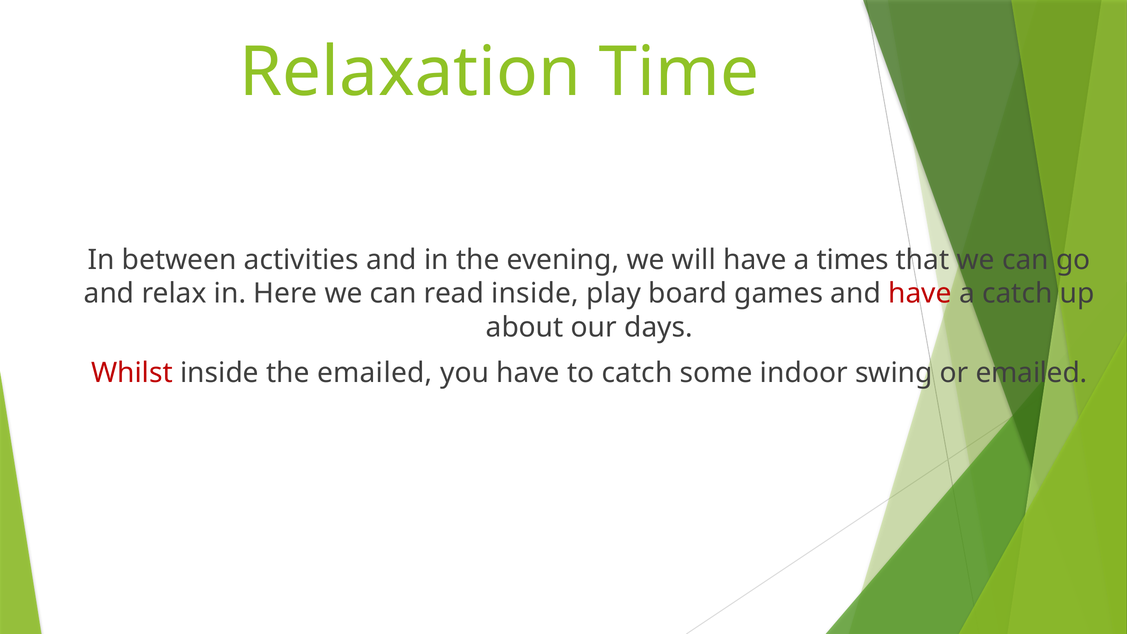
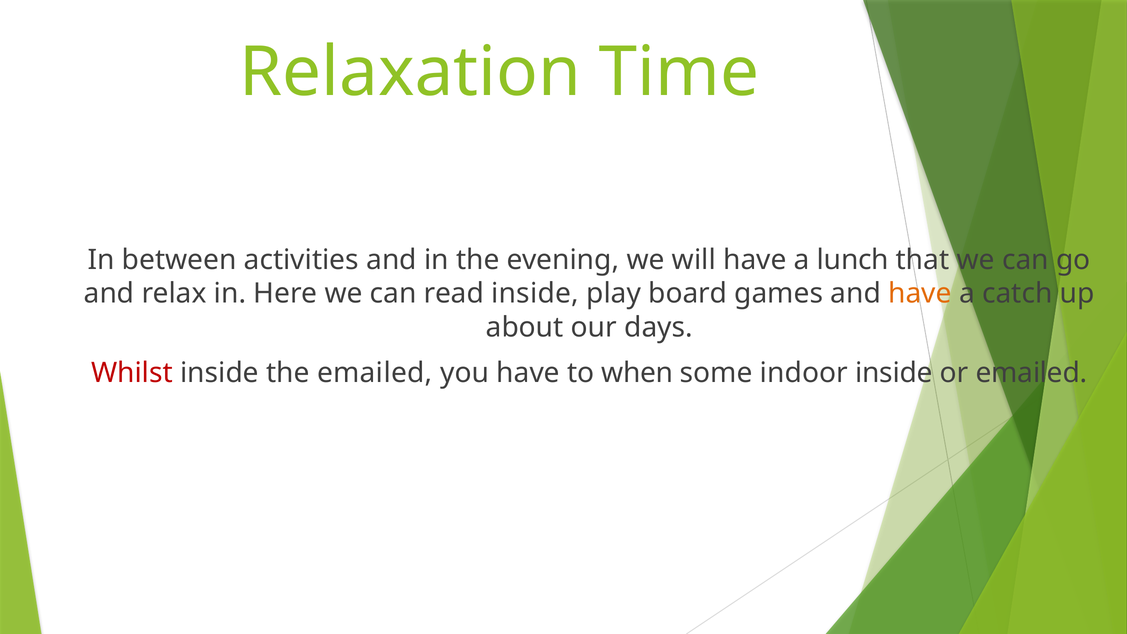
times: times -> lunch
have at (920, 293) colour: red -> orange
to catch: catch -> when
indoor swing: swing -> inside
